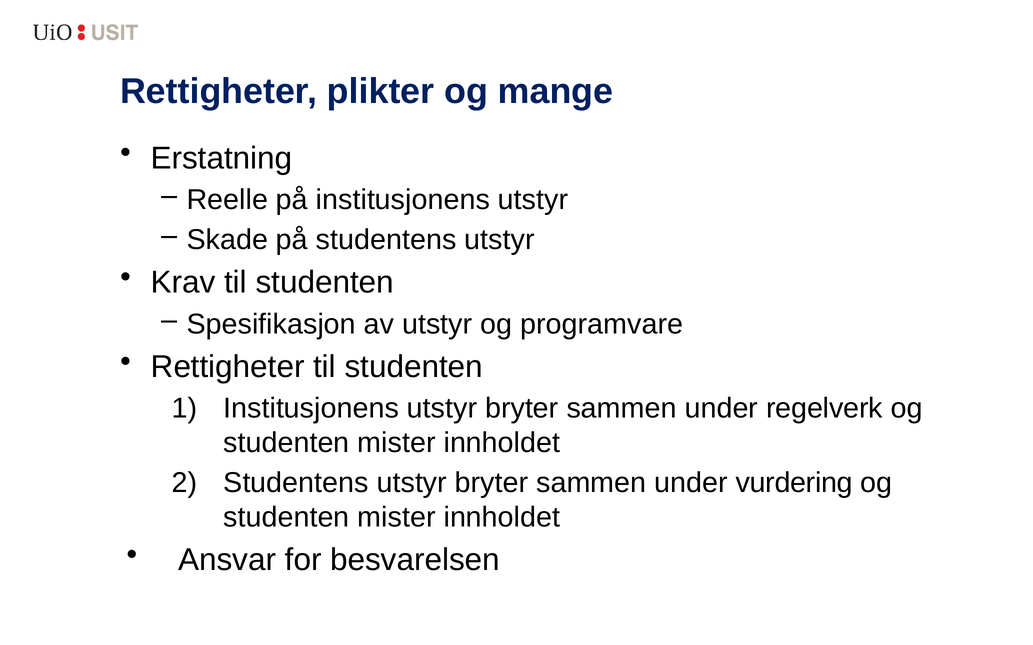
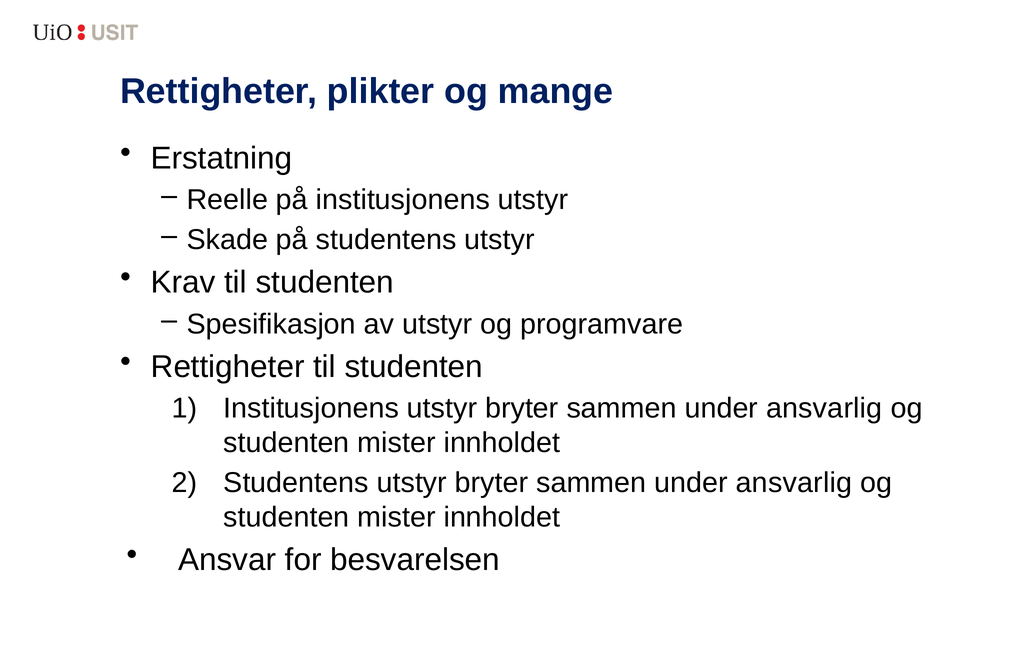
regelverk at (824, 409): regelverk -> ansvarlig
vurdering at (794, 483): vurdering -> ansvarlig
